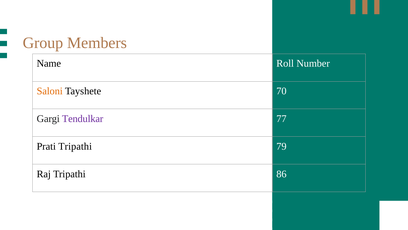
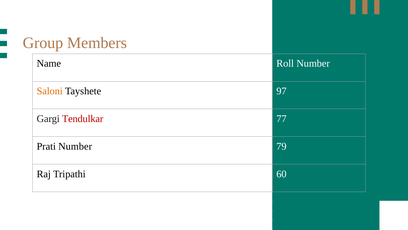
70: 70 -> 97
Tendulkar colour: purple -> red
Prati Tripathi: Tripathi -> Number
86: 86 -> 60
